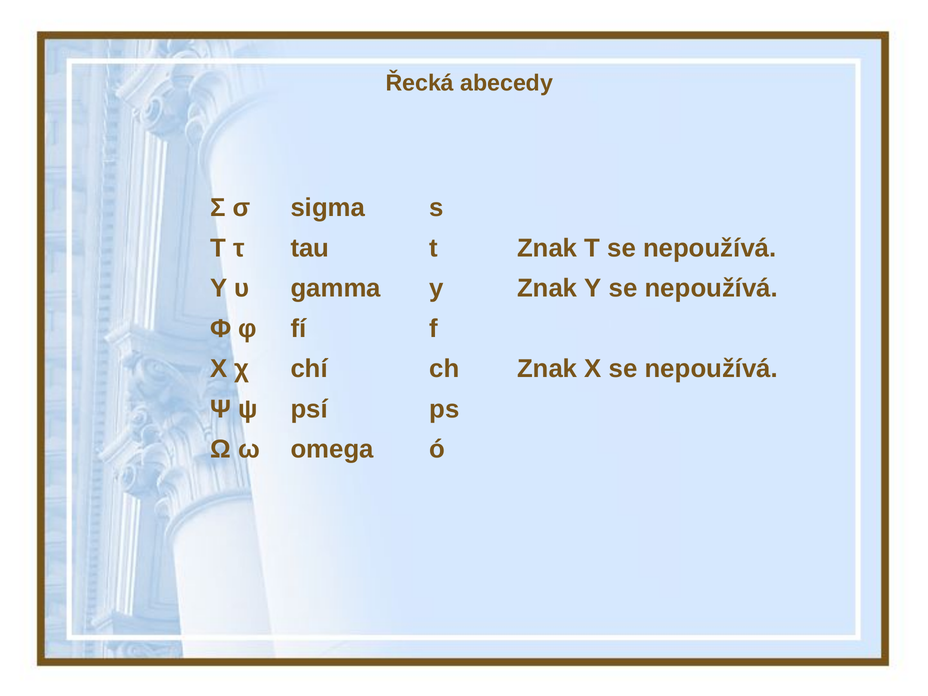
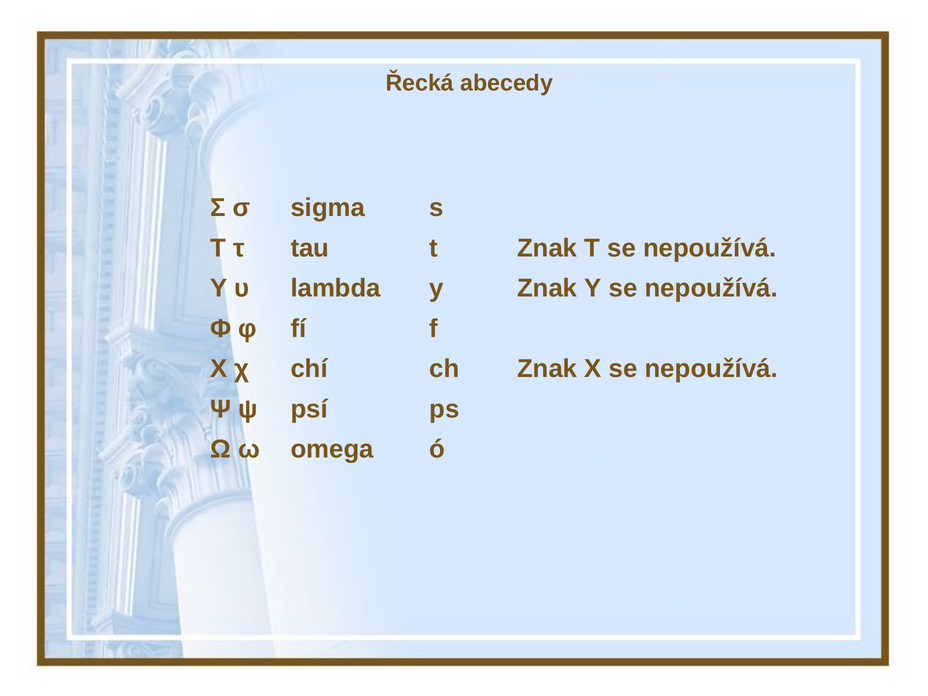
gamma: gamma -> lambda
